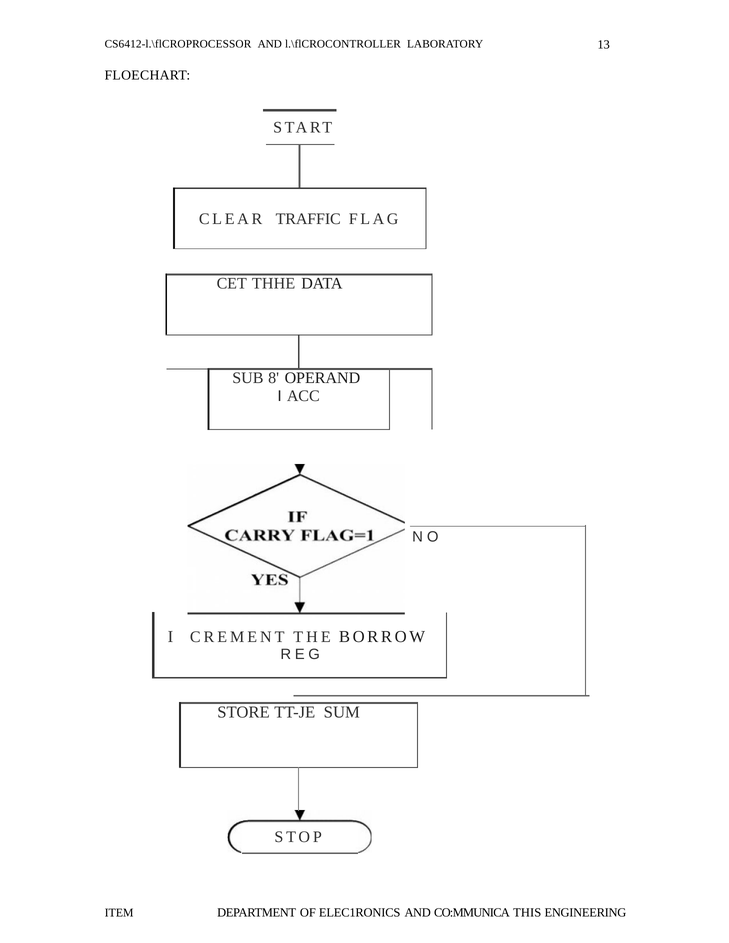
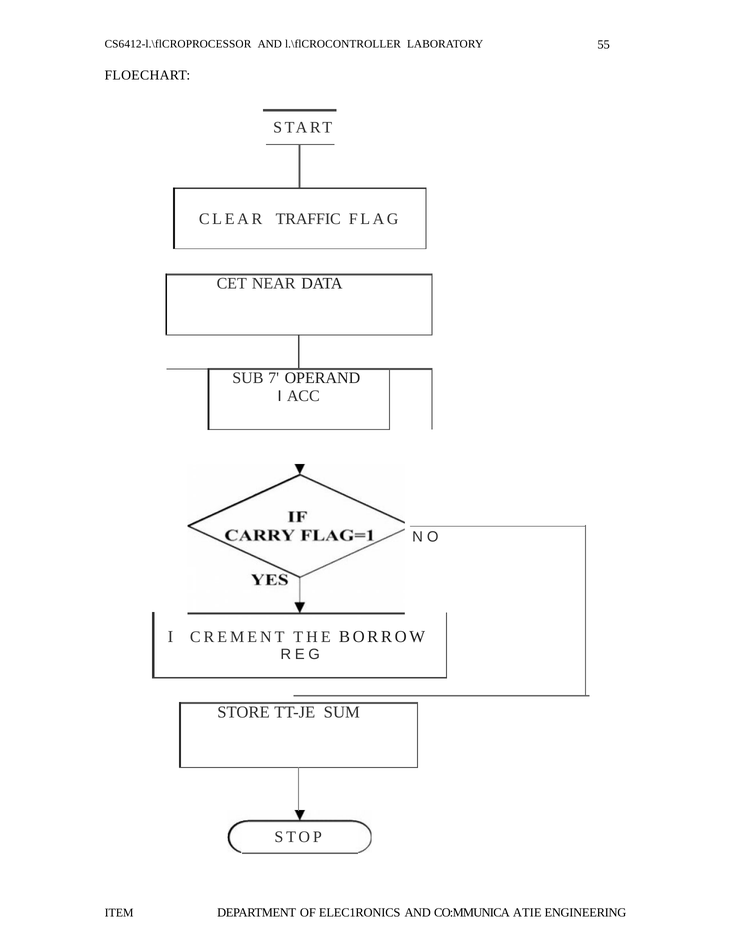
13: 13 -> 55
THHE: THHE -> NEAR
8: 8 -> 7
THIS: THIS -> ATIE
